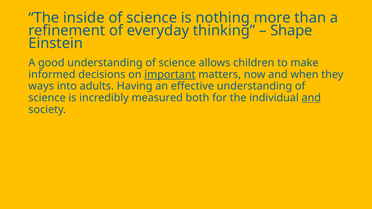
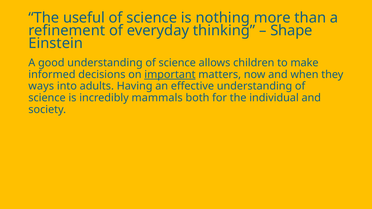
inside: inside -> useful
measured: measured -> mammals
and at (311, 98) underline: present -> none
